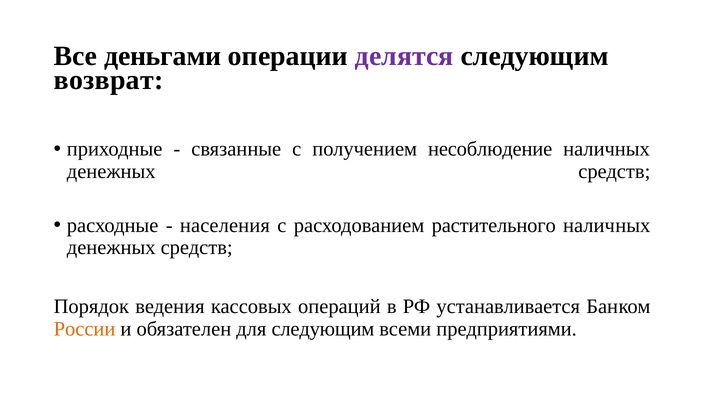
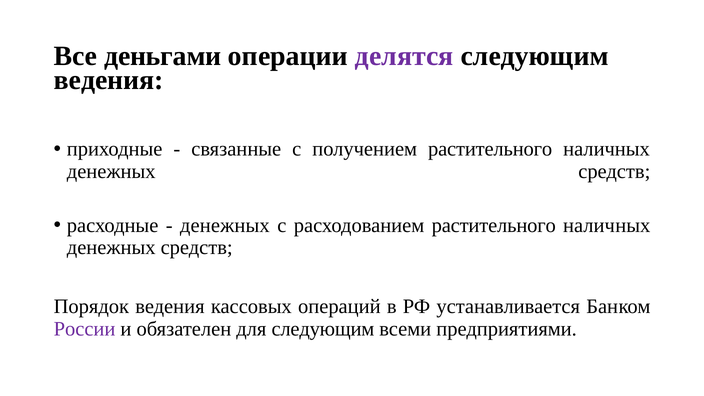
возврат at (109, 80): возврат -> ведения
получением несоблюдение: несоблюдение -> растительного
населения at (225, 225): населения -> денежных
России colour: orange -> purple
